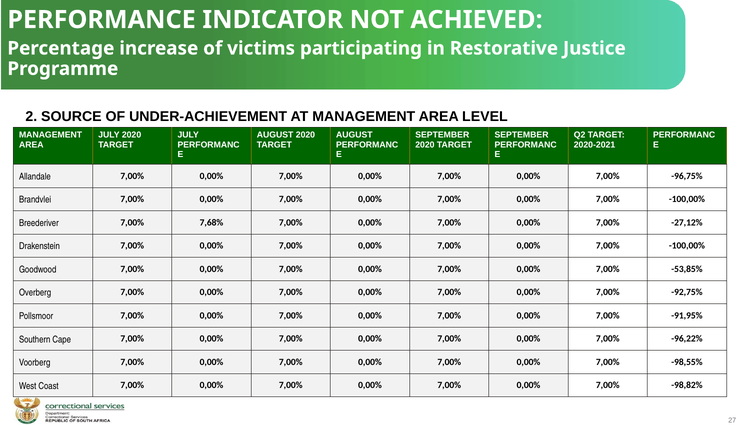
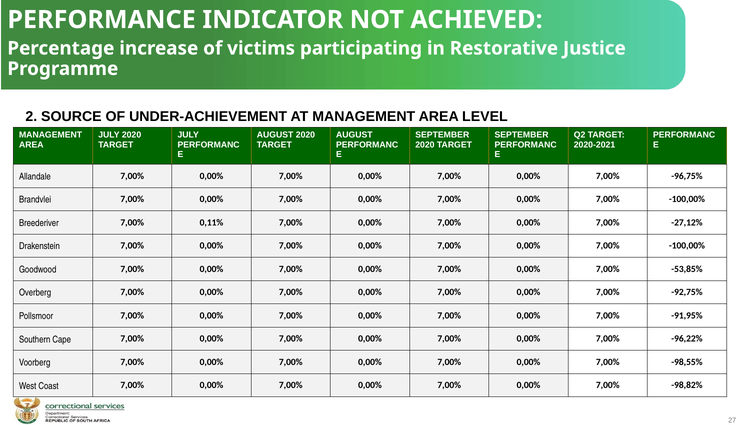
7,68%: 7,68% -> 0,11%
